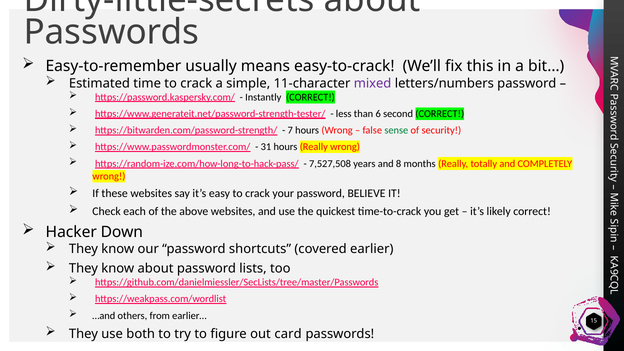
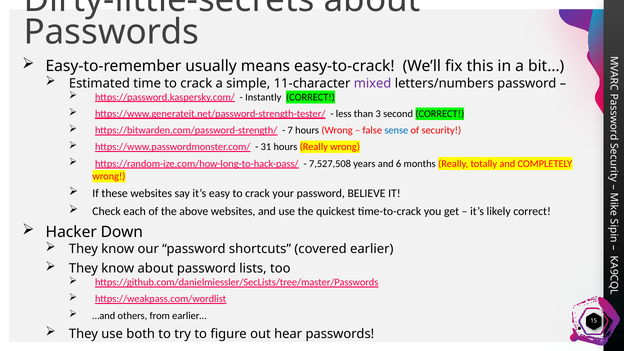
6: 6 -> 3
sense colour: green -> blue
8: 8 -> 6
card: card -> hear
